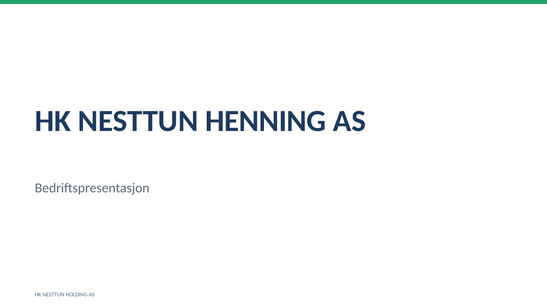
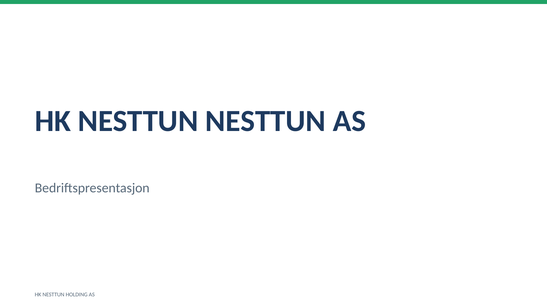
NESTTUN HENNING: HENNING -> NESTTUN
